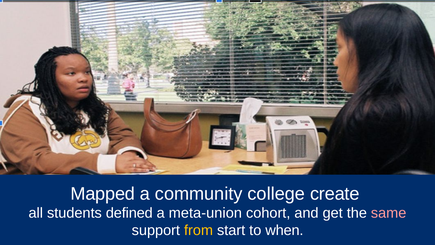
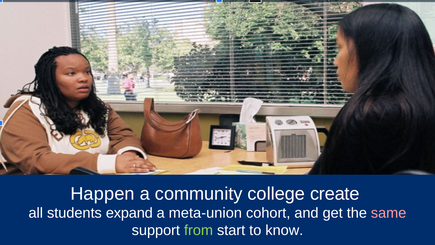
Mapped: Mapped -> Happen
defined: defined -> expand
from colour: yellow -> light green
when: when -> know
